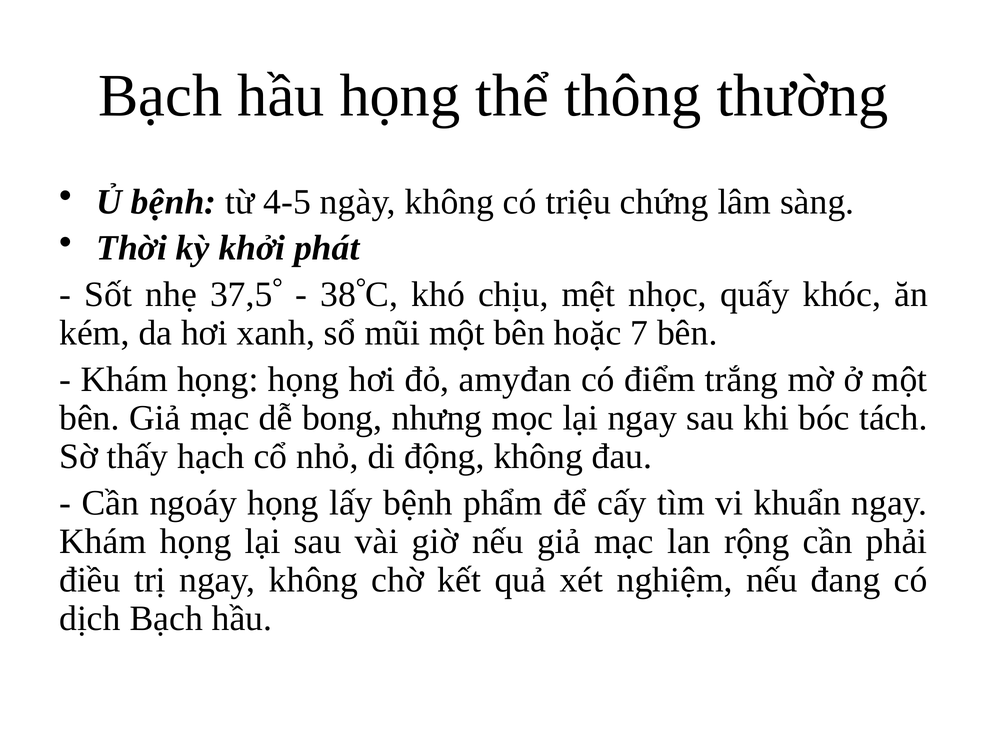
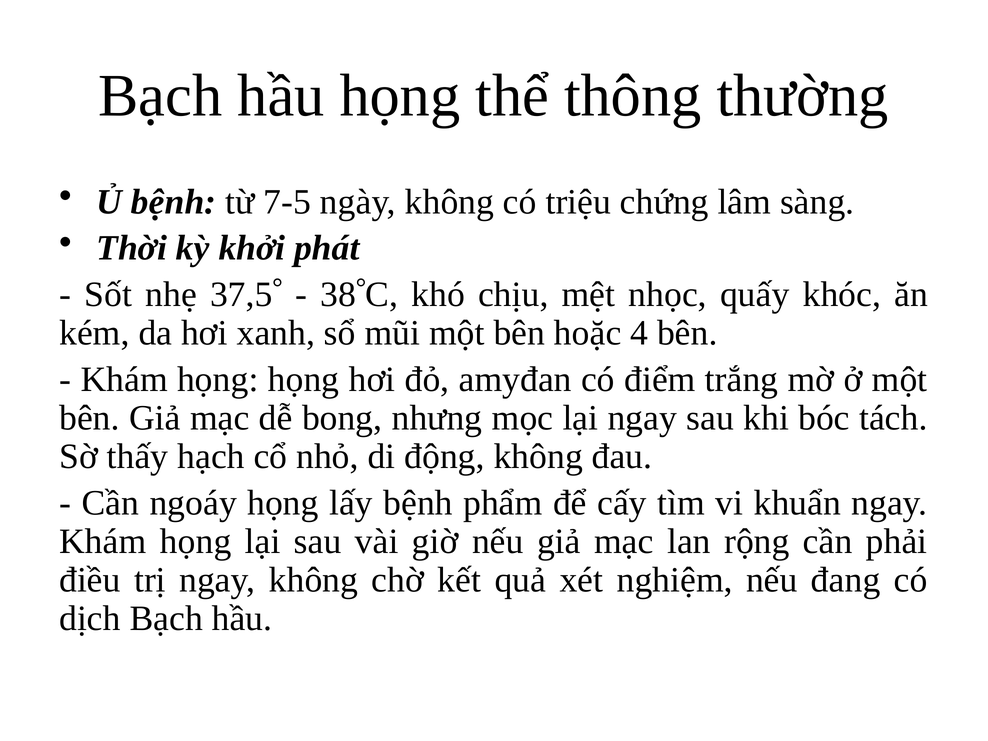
4-5: 4-5 -> 7-5
7: 7 -> 4
